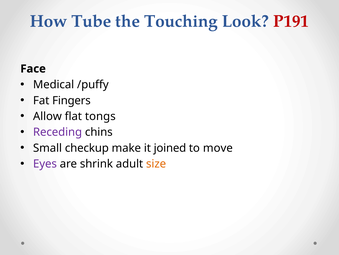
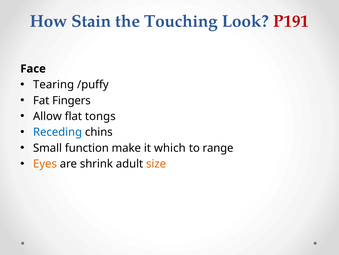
Tube: Tube -> Stain
Medical: Medical -> Tearing
Receding colour: purple -> blue
checkup: checkup -> function
joined: joined -> which
move: move -> range
Eyes colour: purple -> orange
